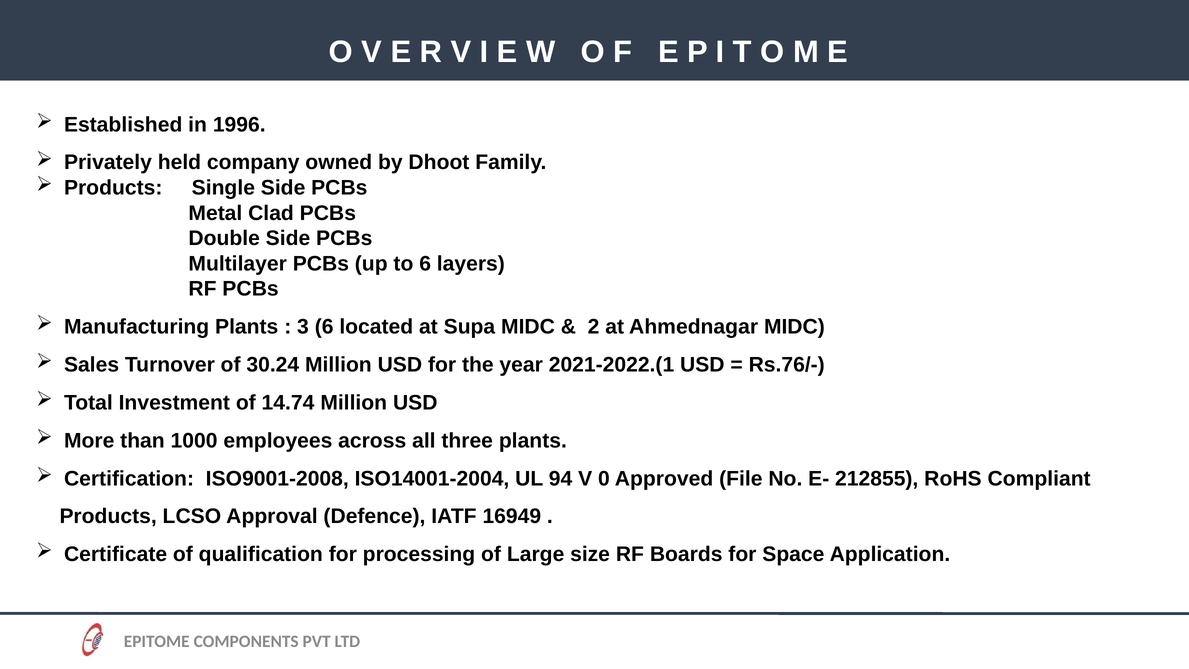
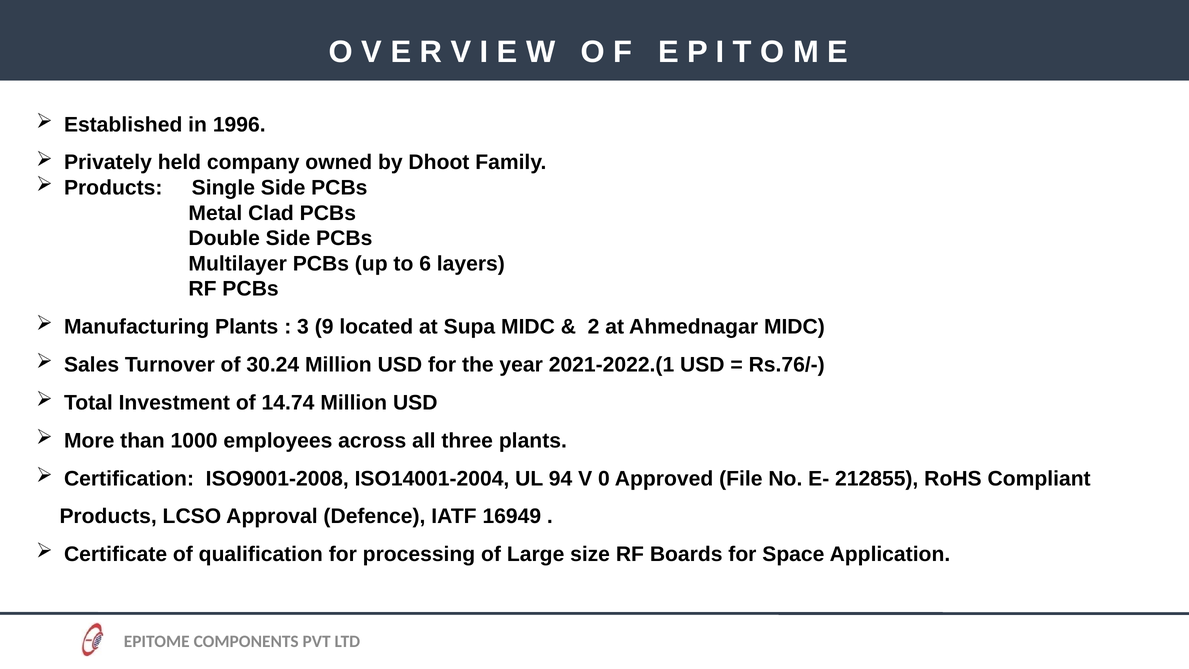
3 6: 6 -> 9
